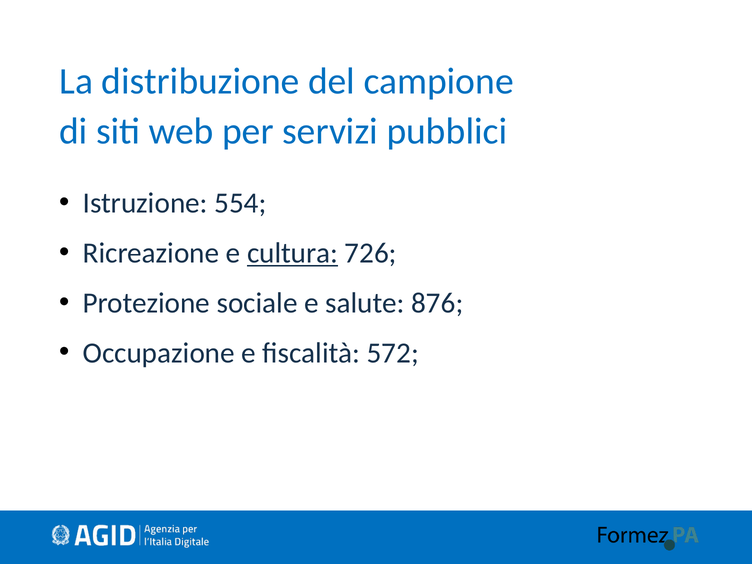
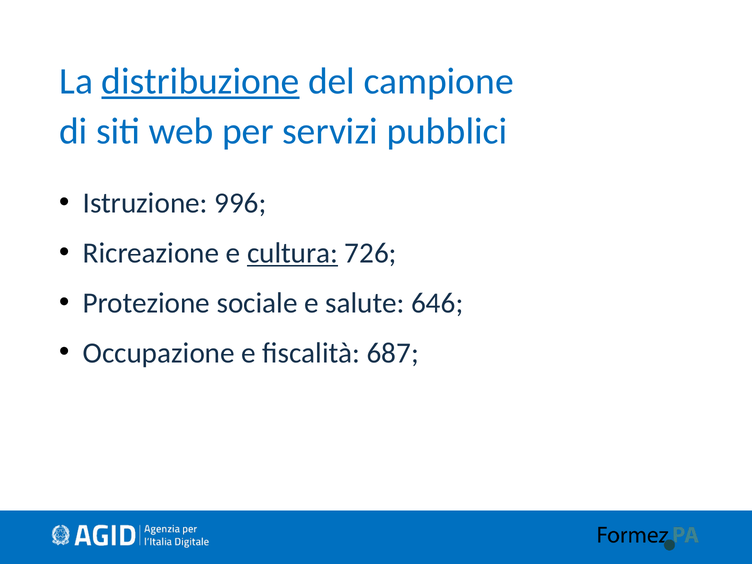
distribuzione underline: none -> present
554: 554 -> 996
876: 876 -> 646
572: 572 -> 687
